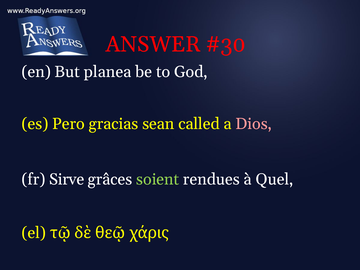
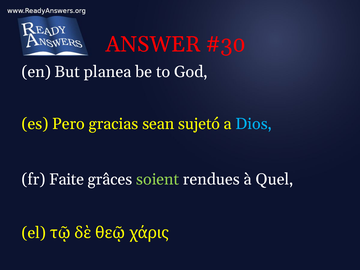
called: called -> sujetó
Dios colour: pink -> light blue
Sirve: Sirve -> Faite
